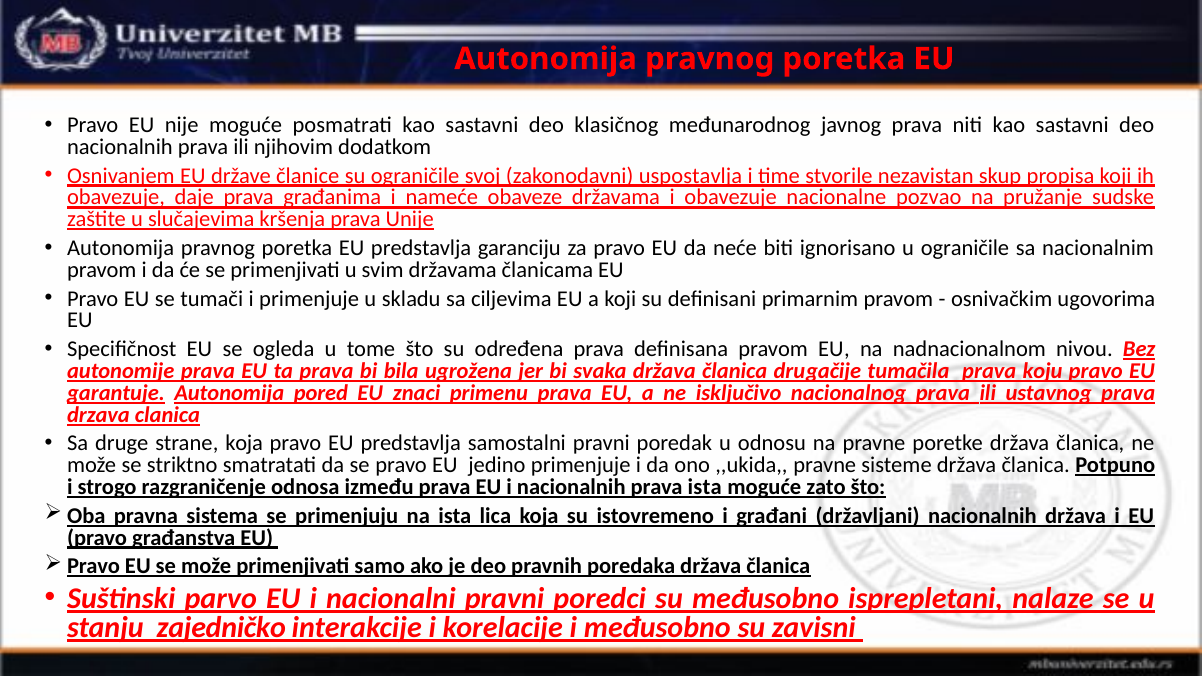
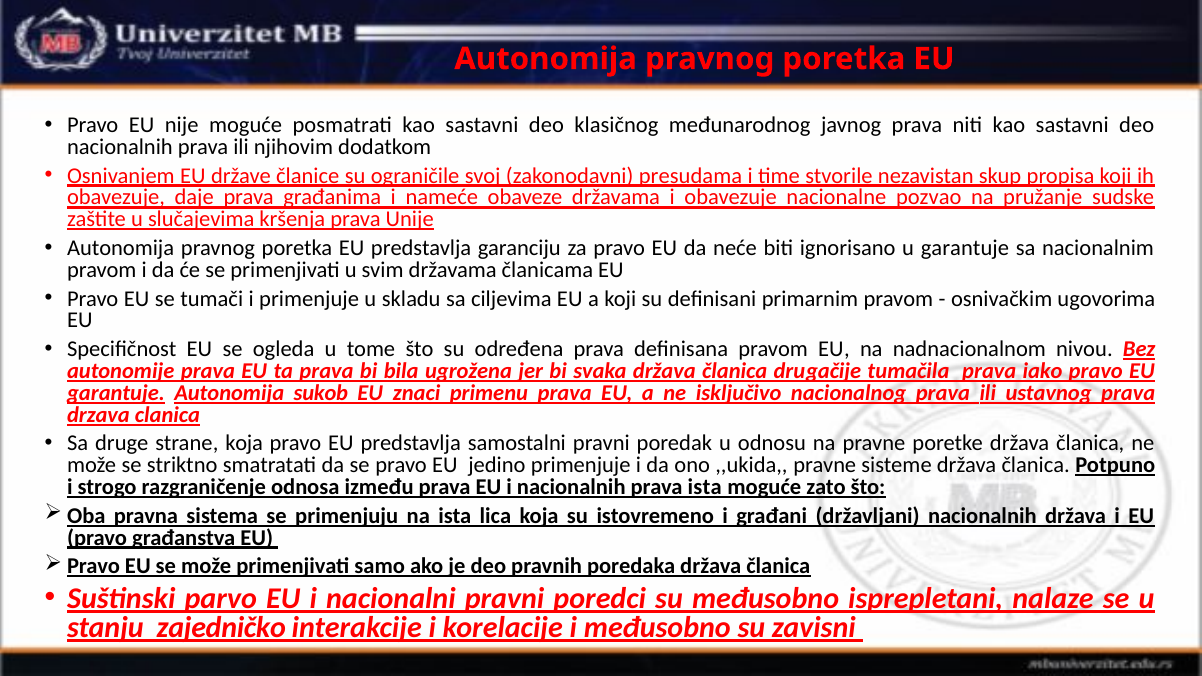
uspostavlja: uspostavlja -> presudama
u ograničile: ograničile -> garantuje
koju: koju -> iako
pored: pored -> sukob
